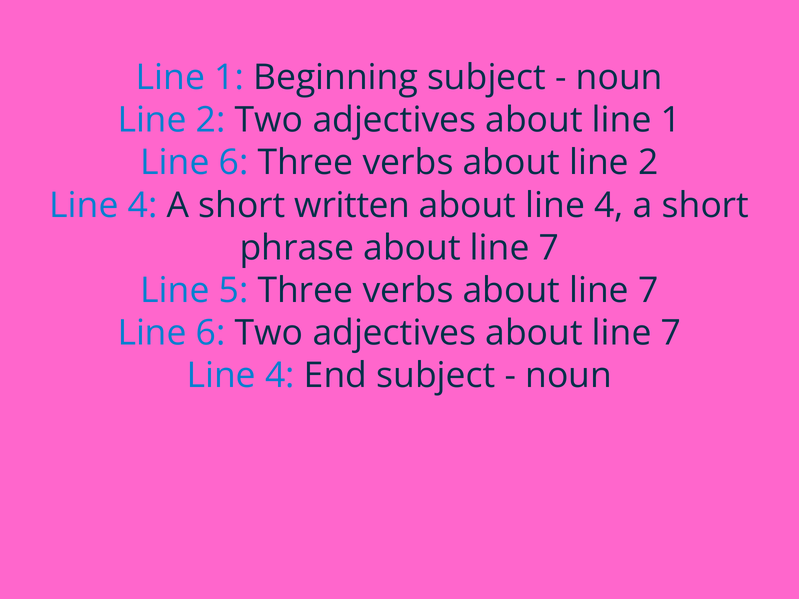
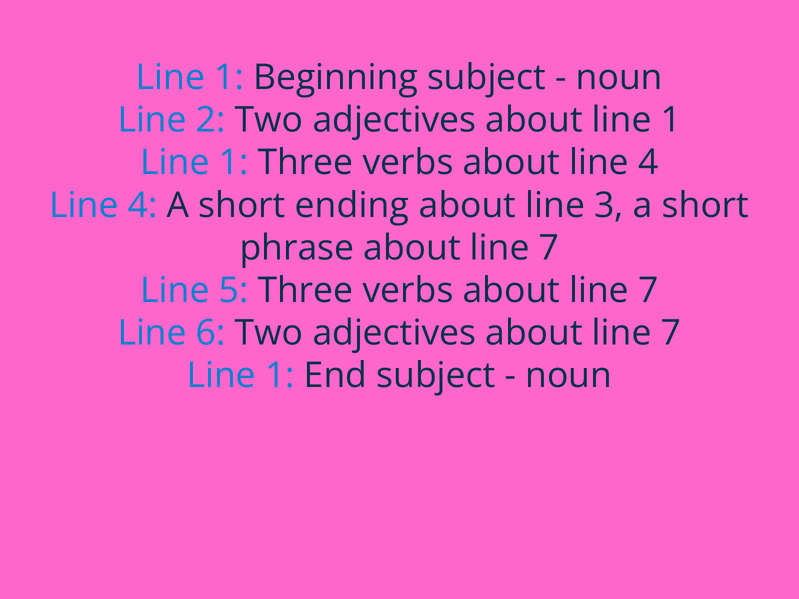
6 at (234, 163): 6 -> 1
about line 2: 2 -> 4
written: written -> ending
about line 4: 4 -> 3
4 at (280, 376): 4 -> 1
